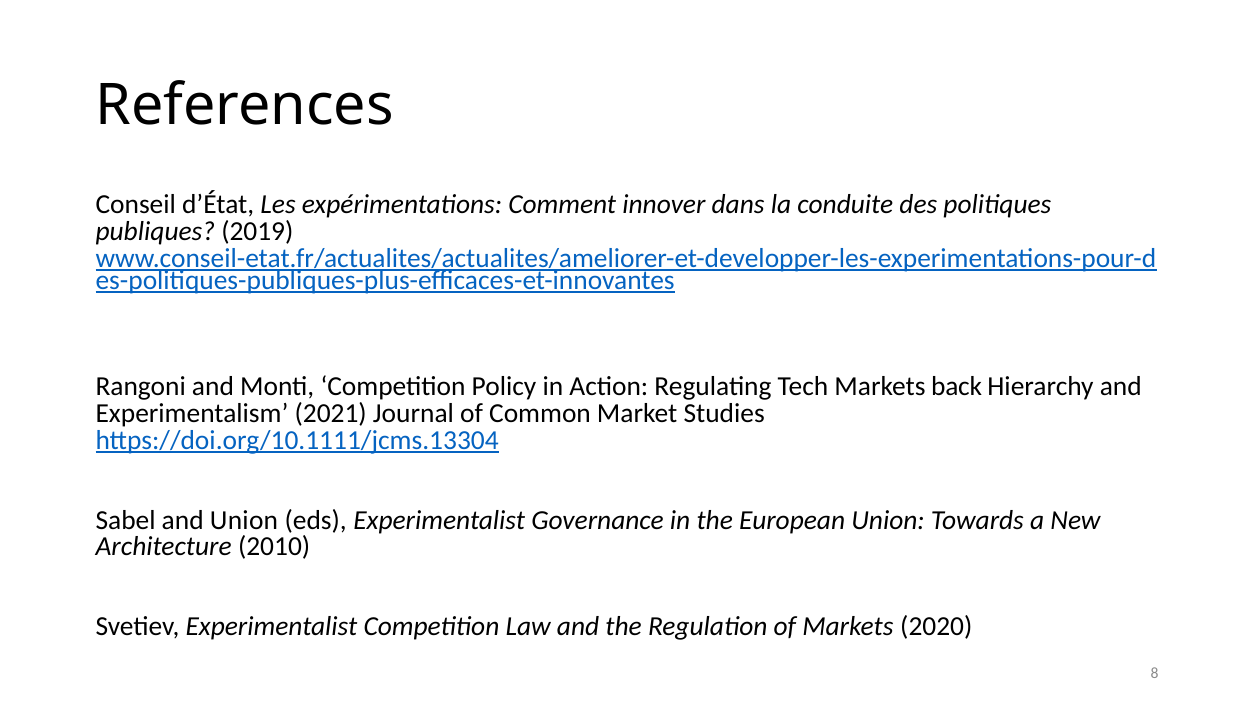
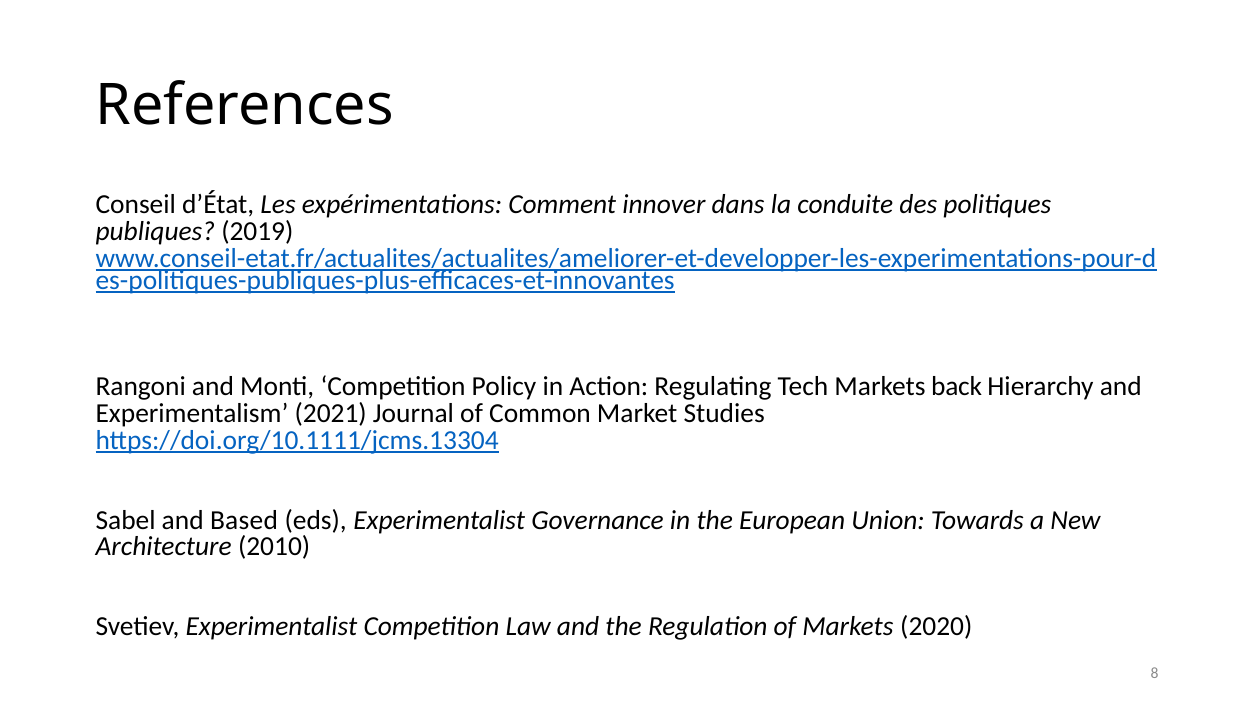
and Union: Union -> Based
